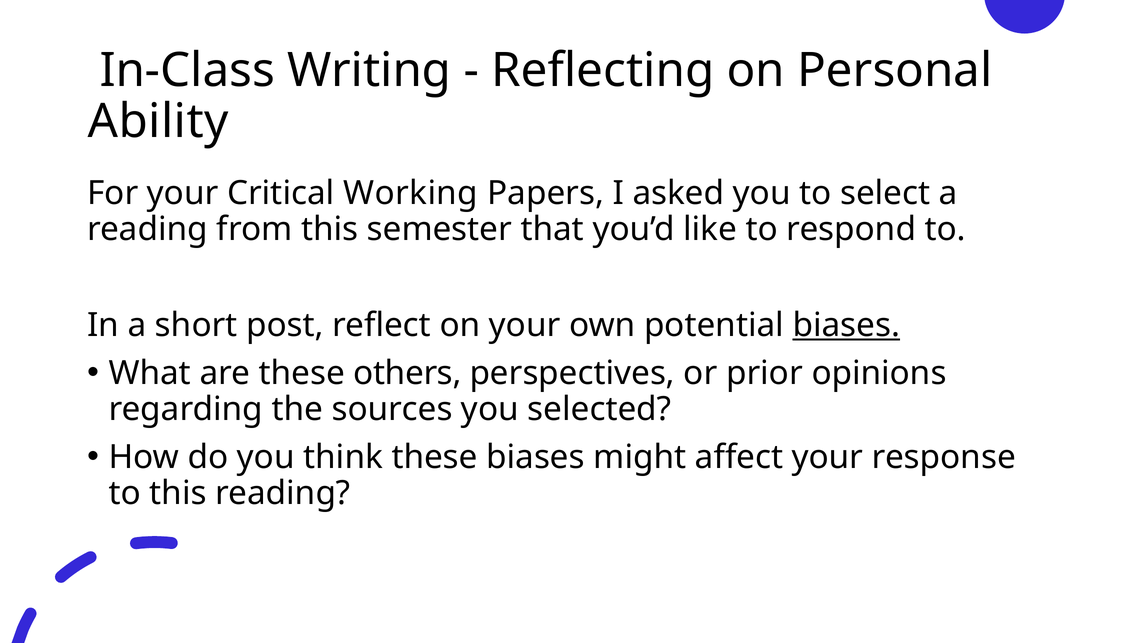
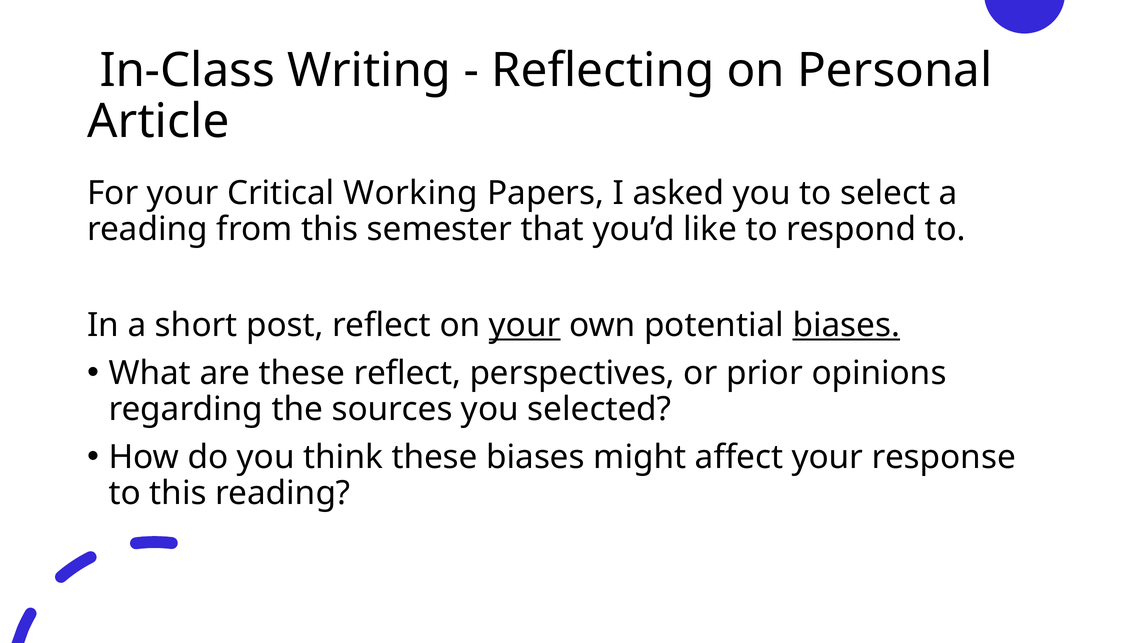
Ability: Ability -> Article
your at (525, 325) underline: none -> present
these others: others -> reflect
